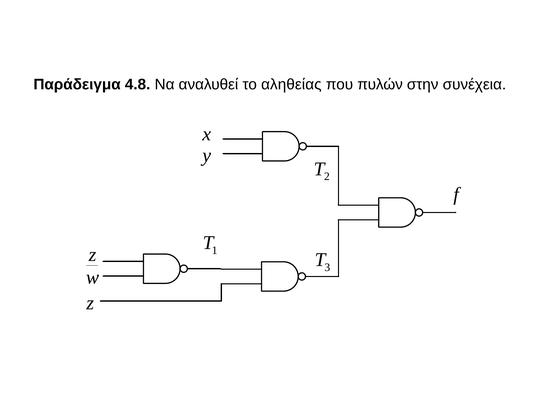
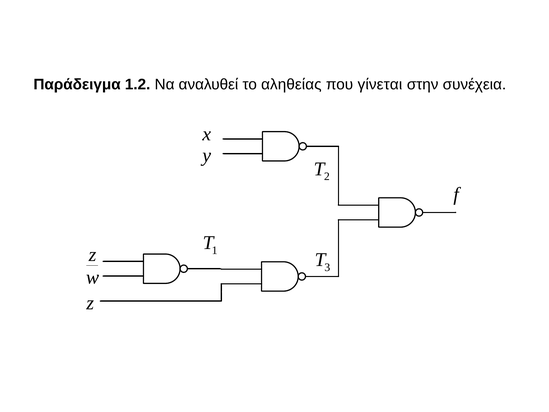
4.8: 4.8 -> 1.2
πυλών: πυλών -> γίνεται
